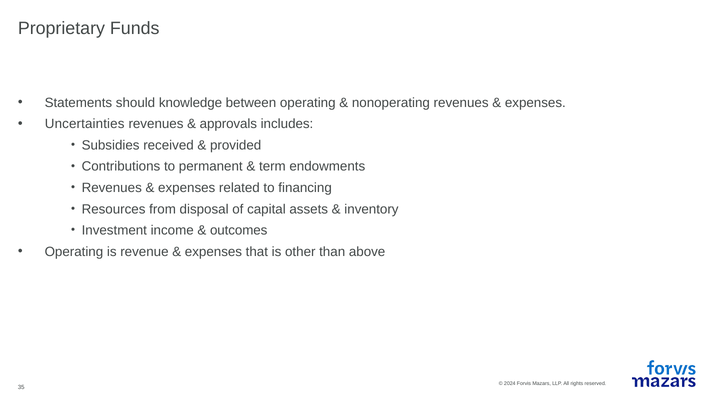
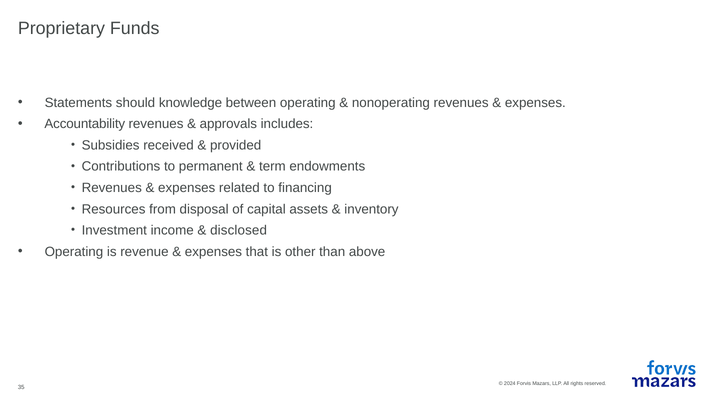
Uncertainties: Uncertainties -> Accountability
outcomes: outcomes -> disclosed
